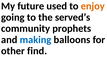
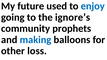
enjoy colour: orange -> blue
served’s: served’s -> ignore’s
find: find -> loss
